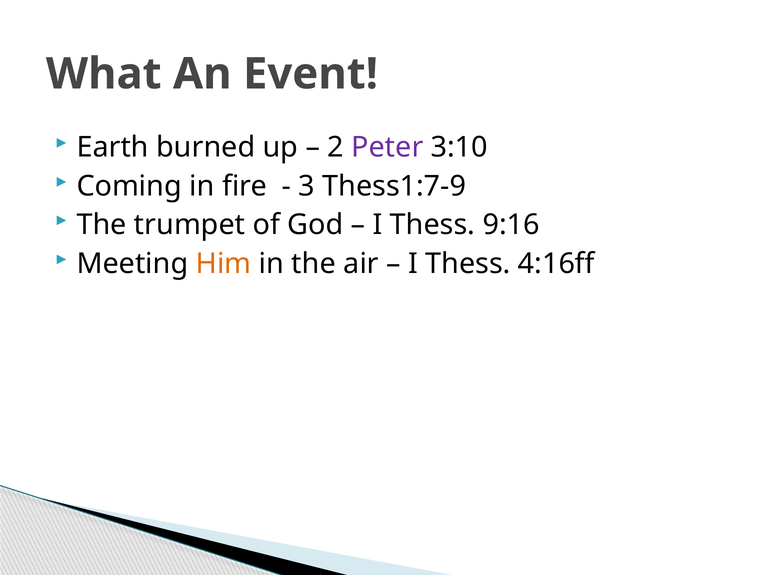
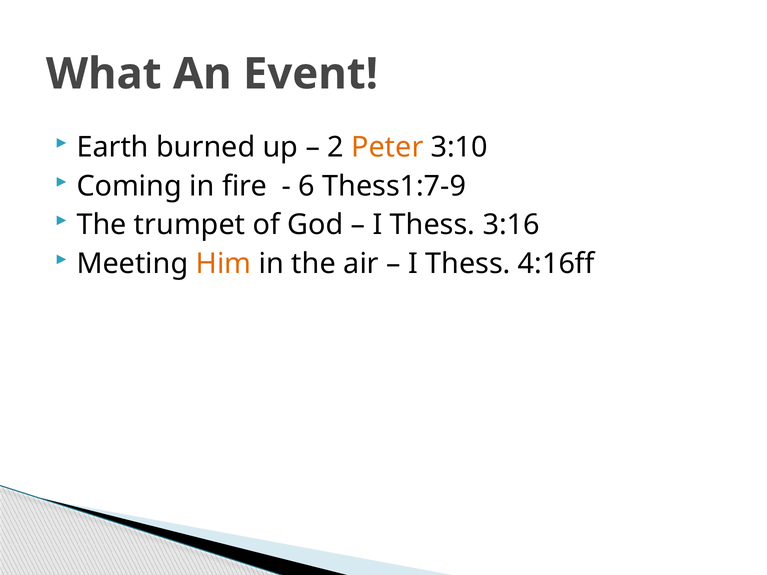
Peter colour: purple -> orange
3: 3 -> 6
9:16: 9:16 -> 3:16
